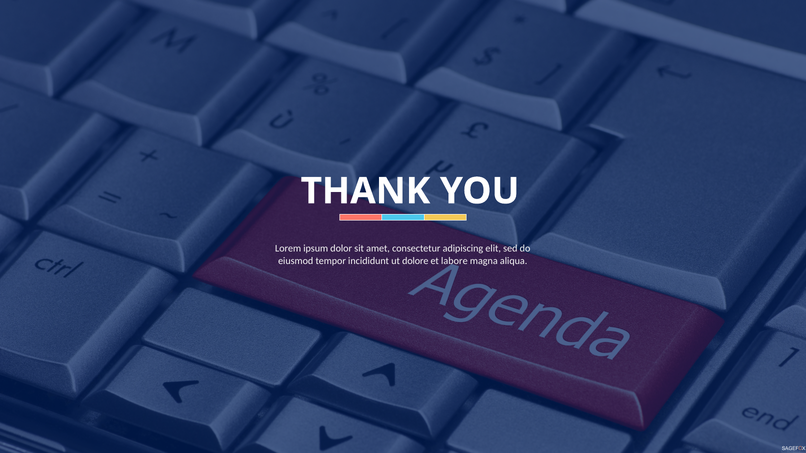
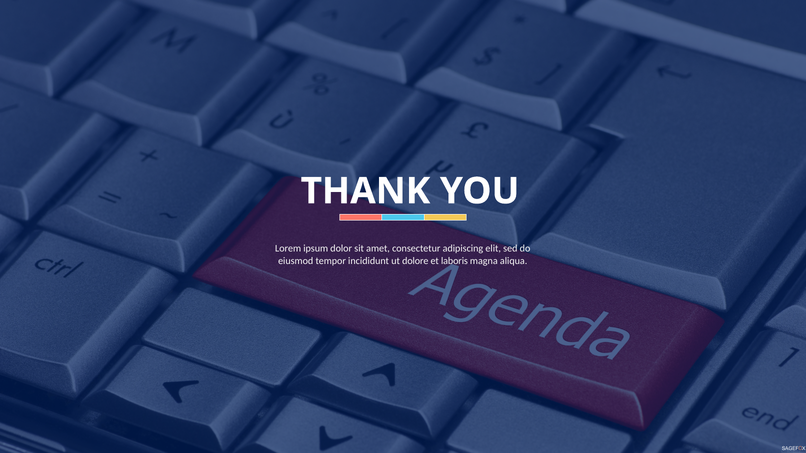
labore: labore -> laboris
